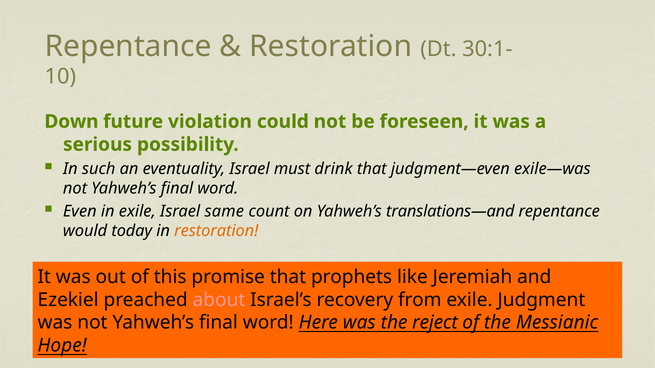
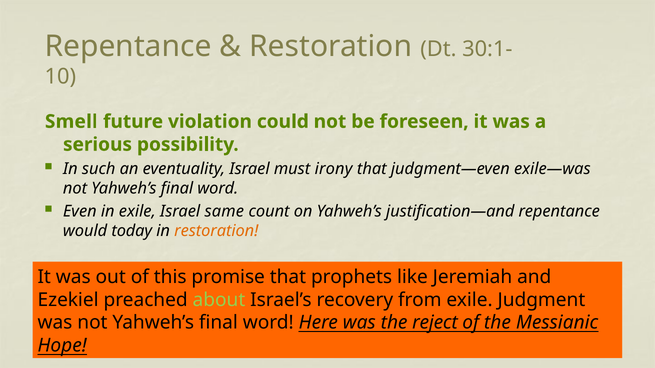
Down: Down -> Smell
drink: drink -> irony
translations—and: translations—and -> justification—and
about colour: pink -> light green
